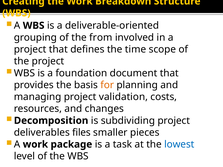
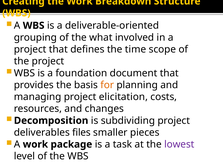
from: from -> what
validation: validation -> elicitation
lowest colour: blue -> purple
